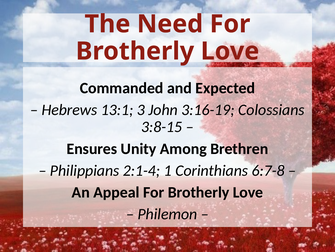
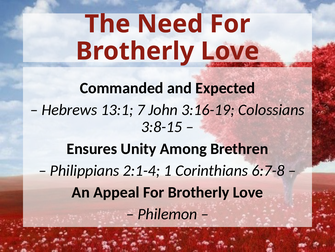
3: 3 -> 7
